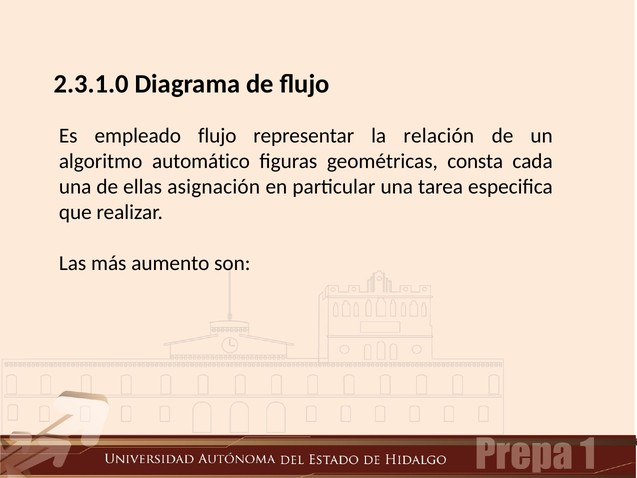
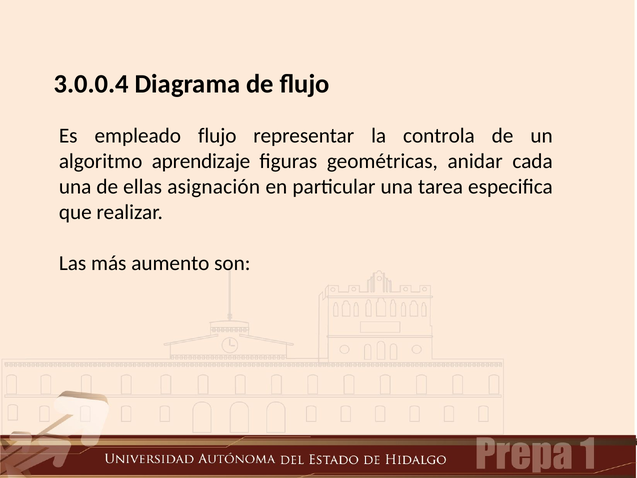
2.3.1.0: 2.3.1.0 -> 3.0.0.4
relación: relación -> controla
automático: automático -> aprendizaje
consta: consta -> anidar
